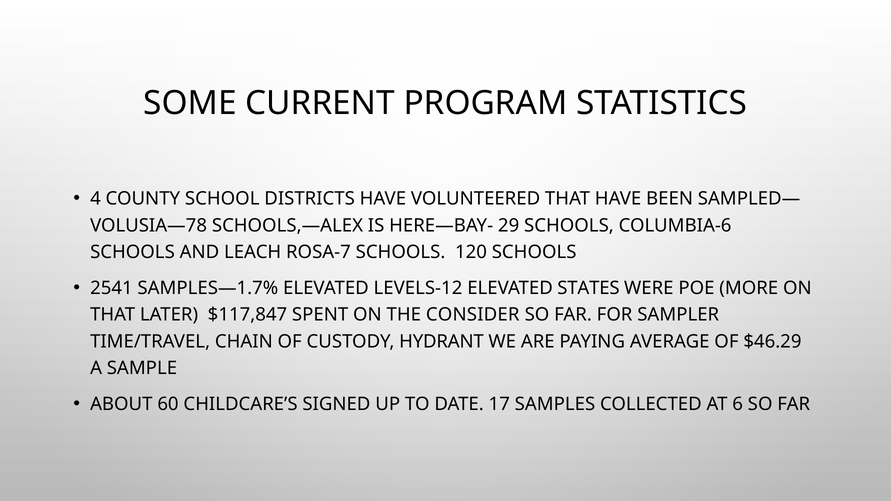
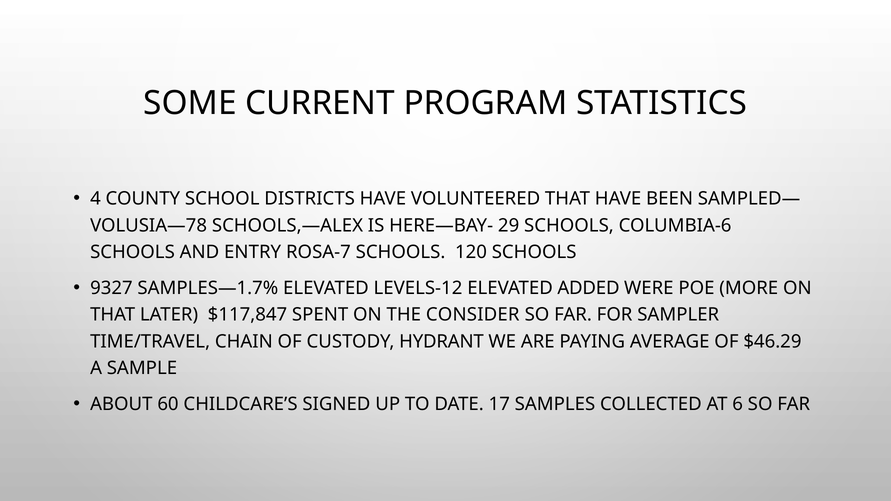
LEACH: LEACH -> ENTRY
2541: 2541 -> 9327
STATES: STATES -> ADDED
